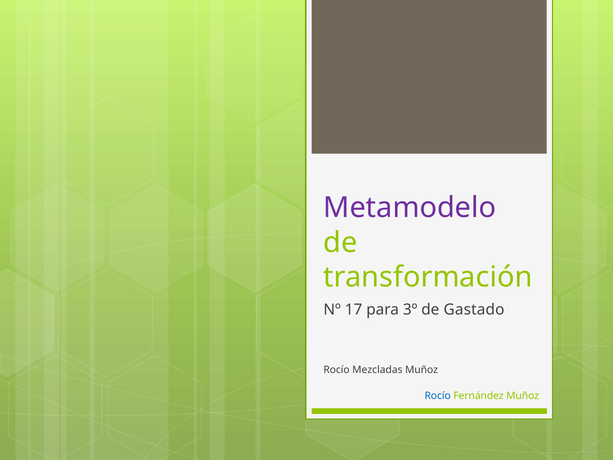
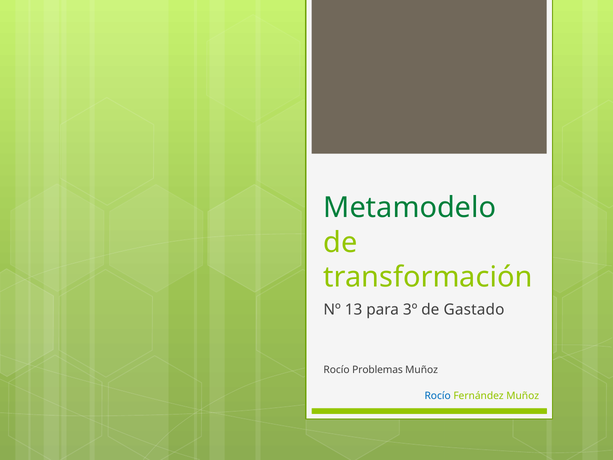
Metamodelo colour: purple -> green
17: 17 -> 13
Mezcladas: Mezcladas -> Problemas
